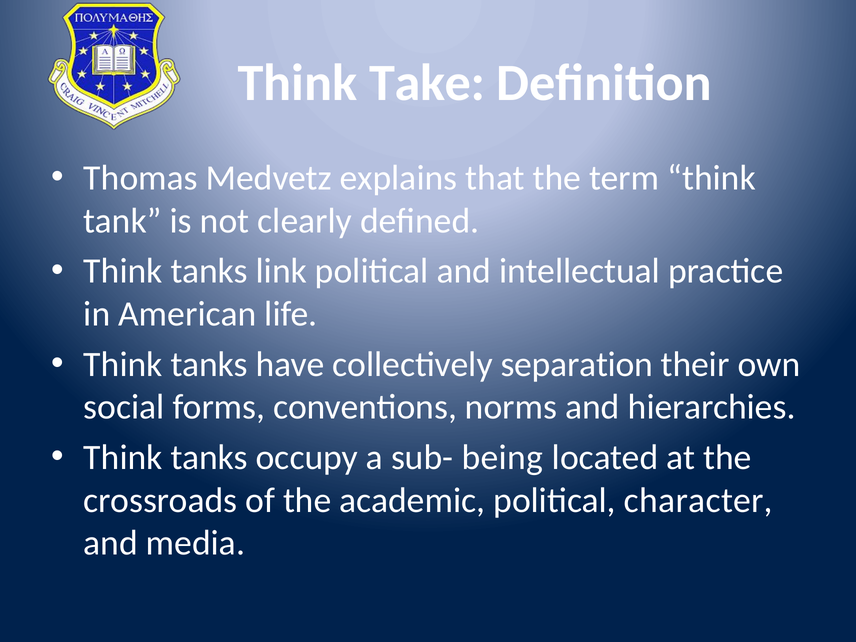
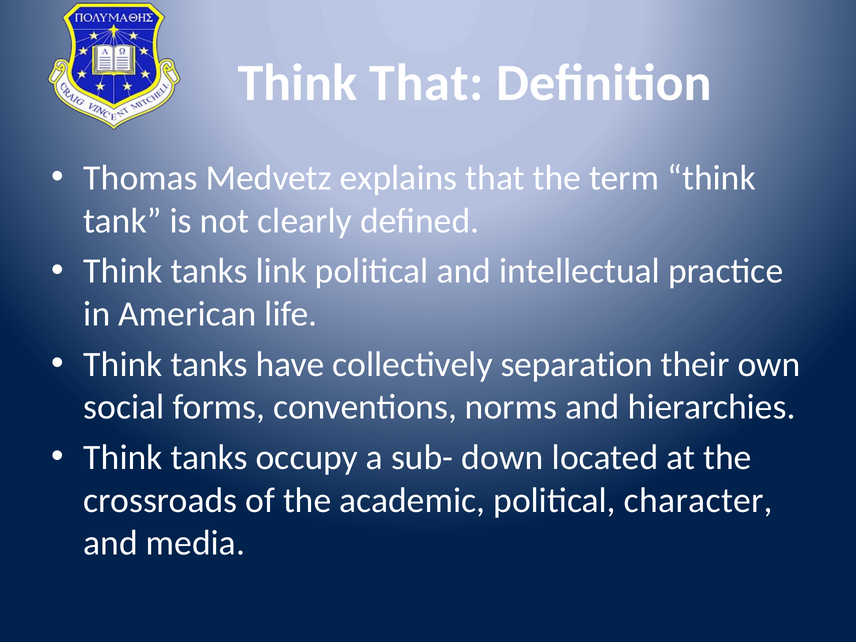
Think Take: Take -> That
being: being -> down
